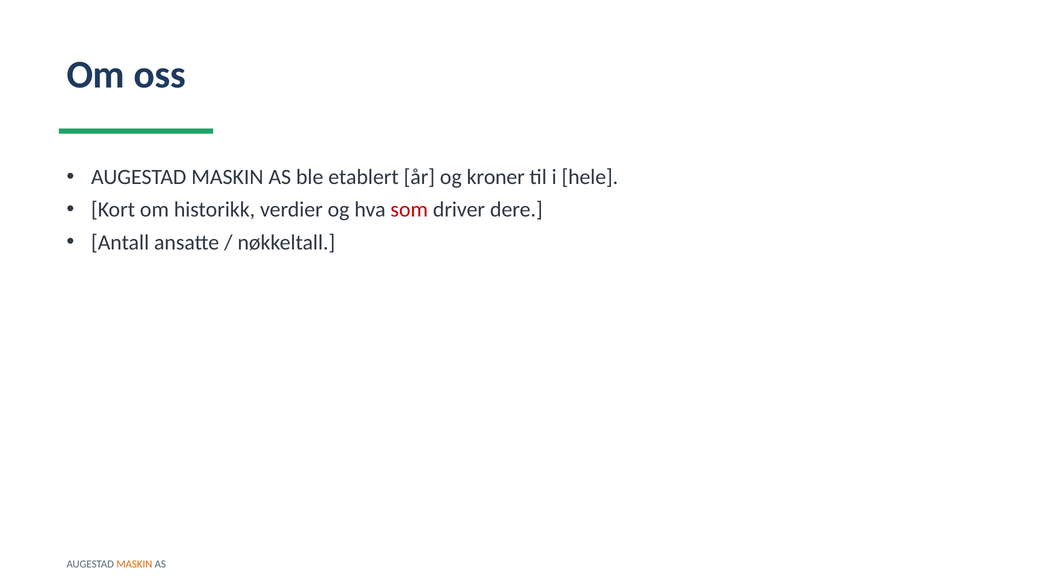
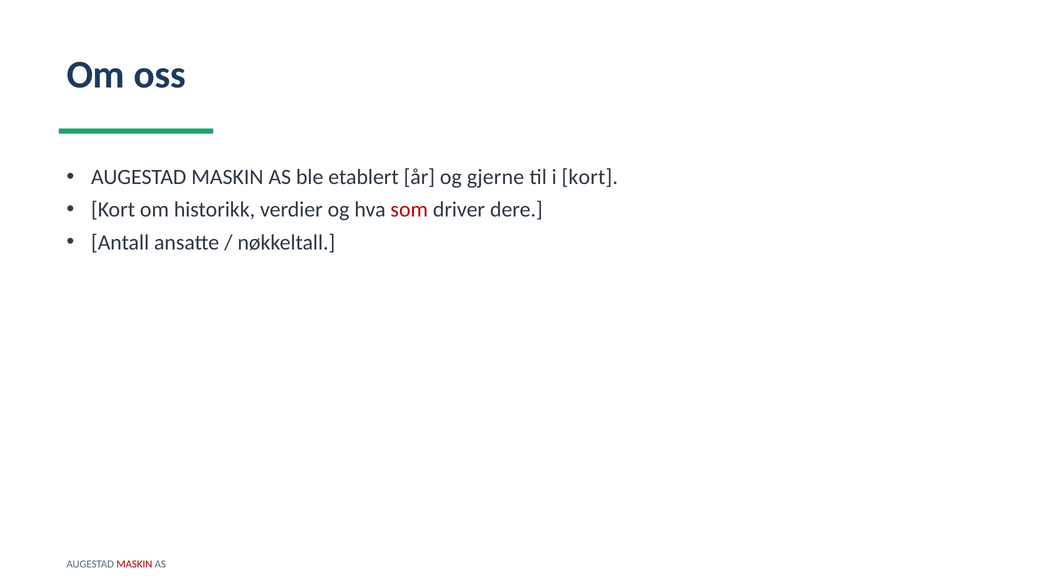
kroner: kroner -> gjerne
i hele: hele -> kort
MASKIN at (134, 565) colour: orange -> red
